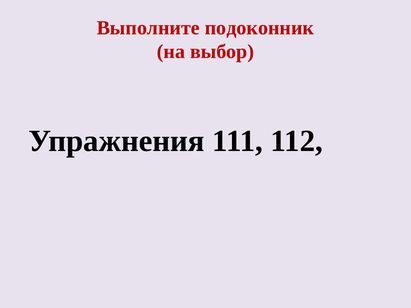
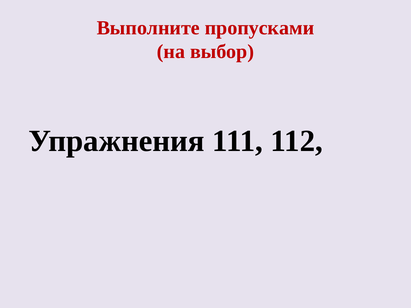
подоконник: подоконник -> пропусками
